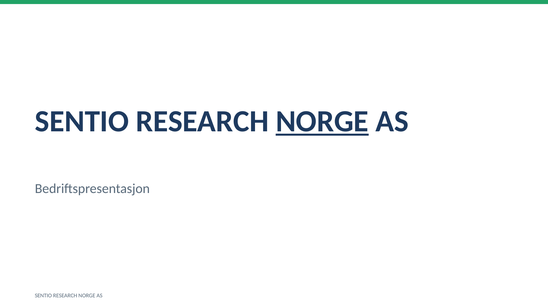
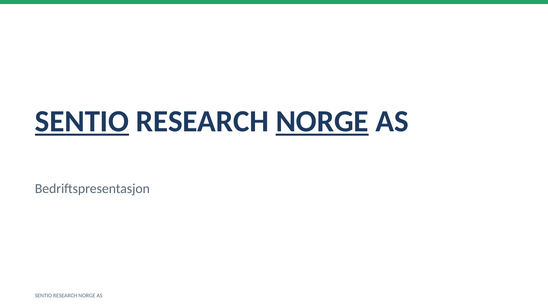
SENTIO at (82, 122) underline: none -> present
